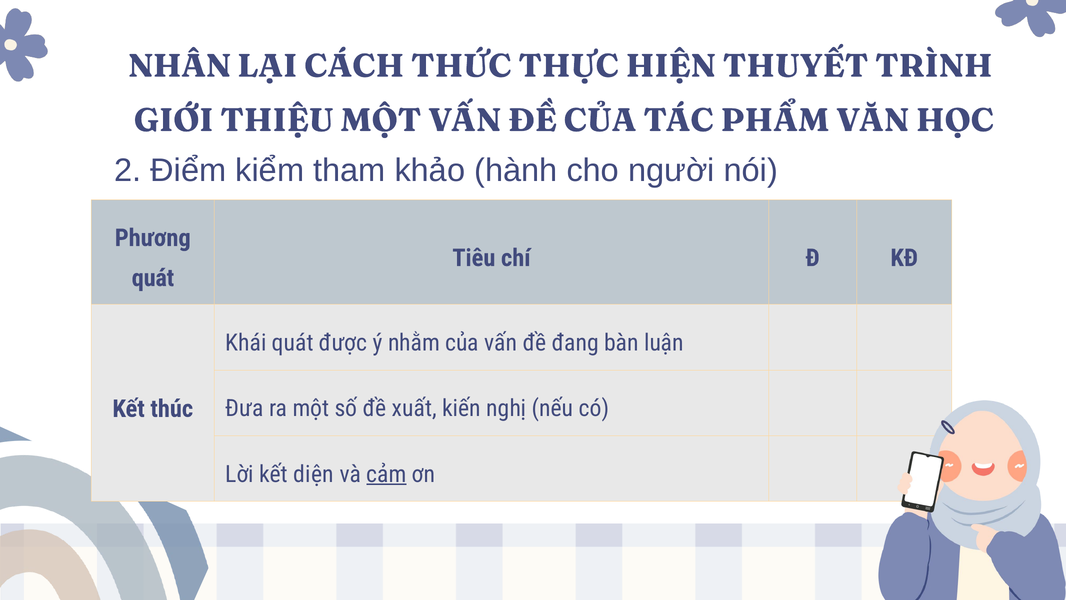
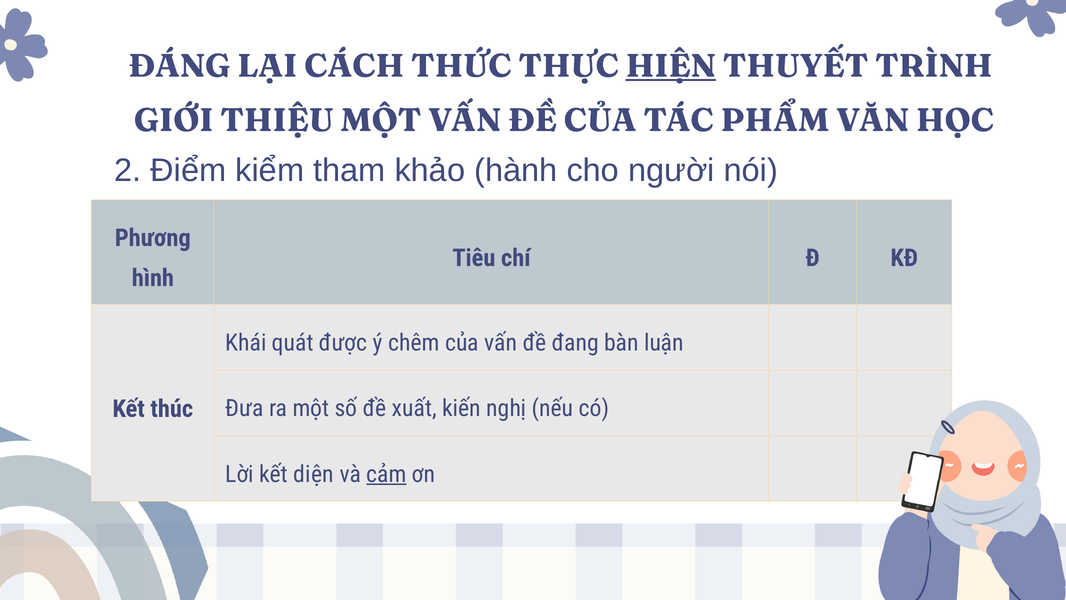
NHÂN: NHÂN -> ĐÁNG
HIỆN underline: none -> present
quát at (153, 278): quát -> hình
nhằm: nhằm -> chêm
